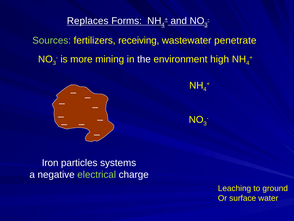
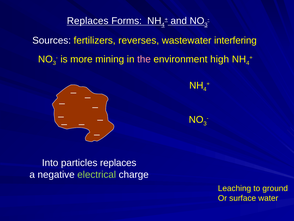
Sources colour: light green -> white
receiving: receiving -> reverses
penetrate: penetrate -> interfering
the colour: white -> pink
Iron: Iron -> Into
particles systems: systems -> replaces
